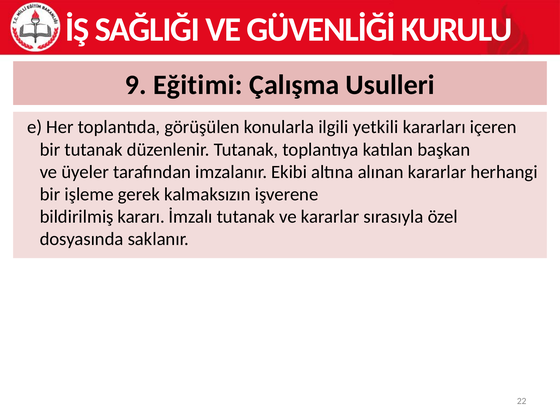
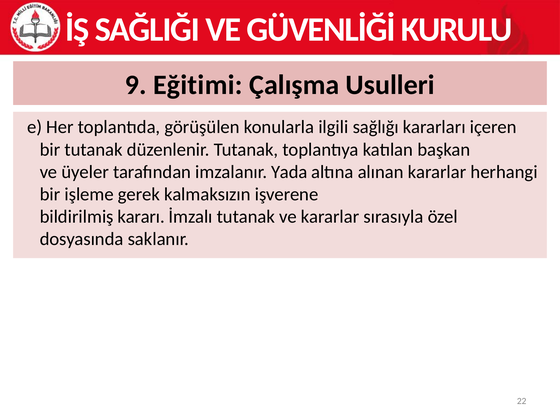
yetkili: yetkili -> sağlığı
Ekibi: Ekibi -> Yada
